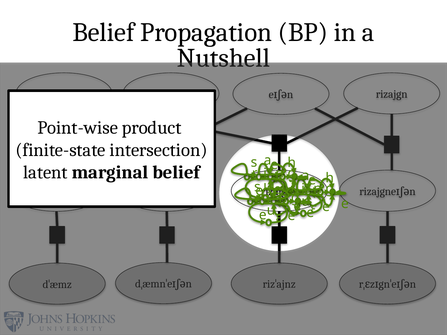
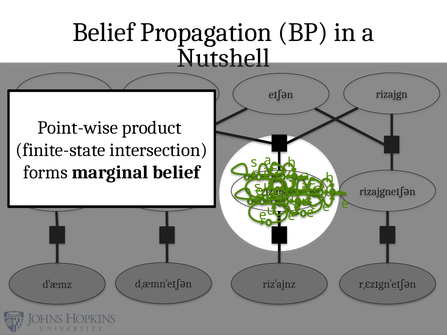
latent: latent -> forms
